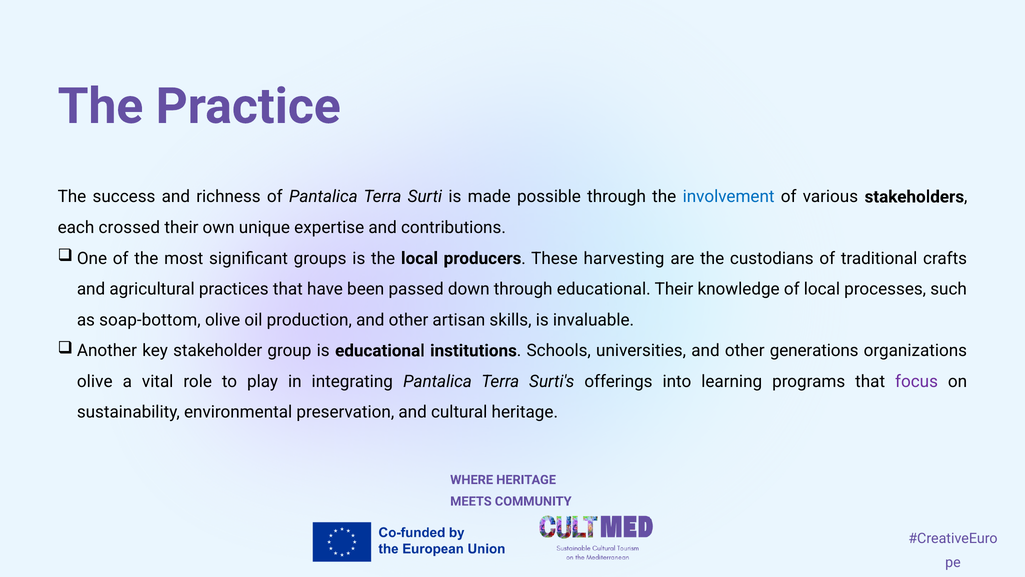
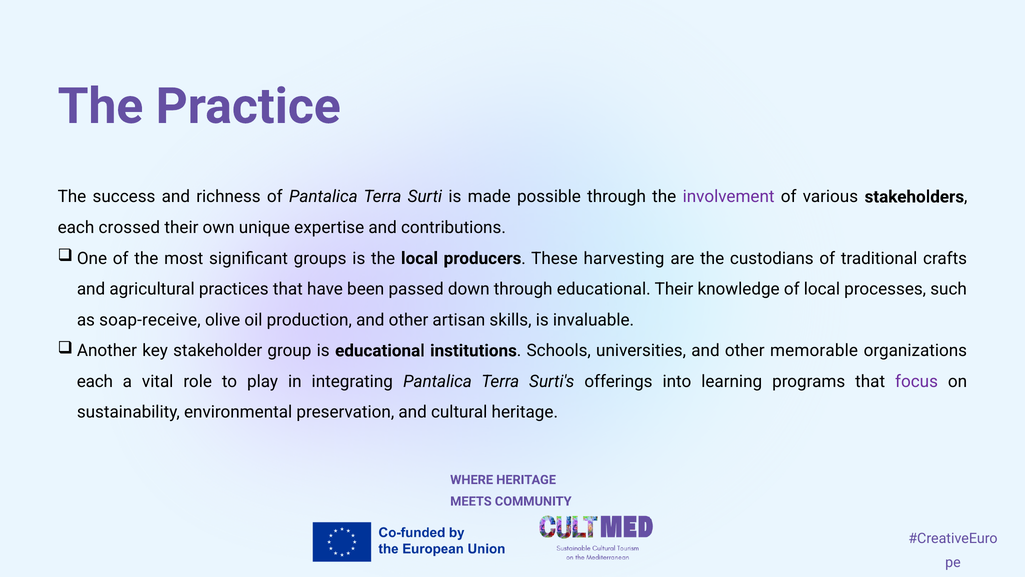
involvement colour: blue -> purple
soap-bottom: soap-bottom -> soap-receive
generations: generations -> memorable
olive at (95, 381): olive -> each
